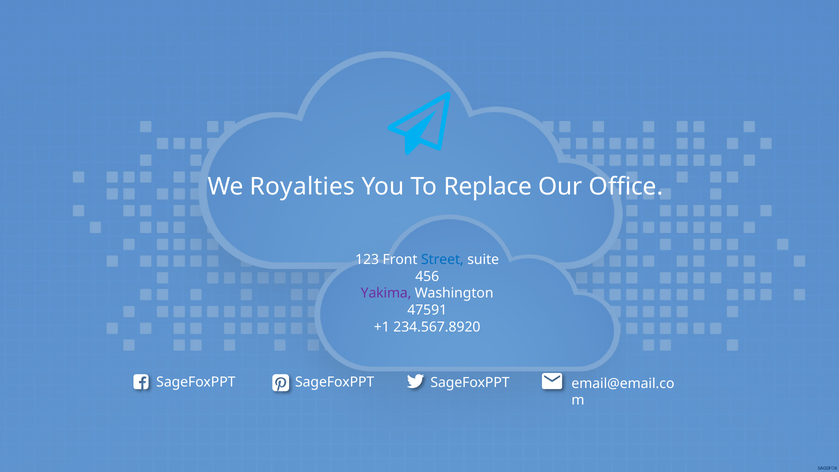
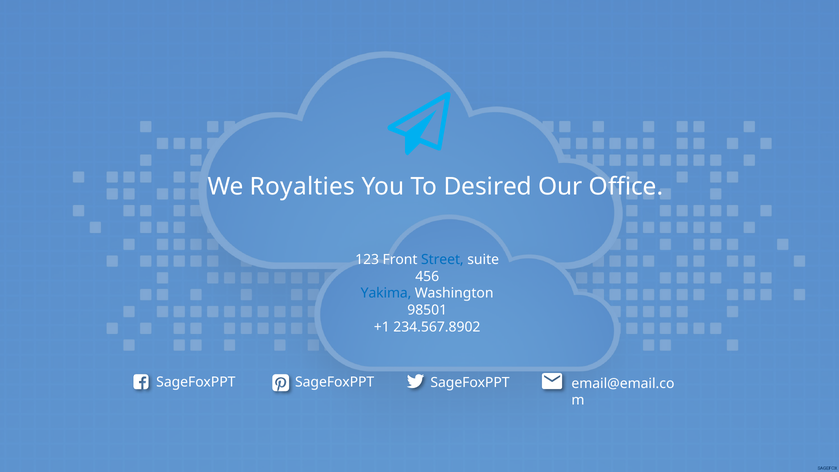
Replace: Replace -> Desired
Yakima colour: purple -> blue
47591: 47591 -> 98501
234.567.8920: 234.567.8920 -> 234.567.8902
